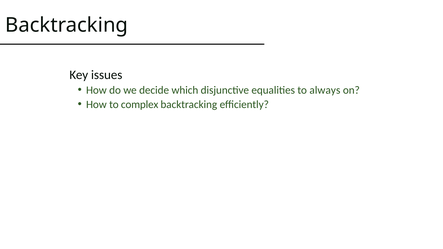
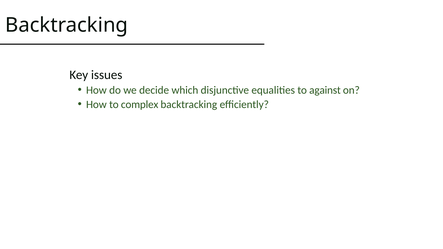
always: always -> against
